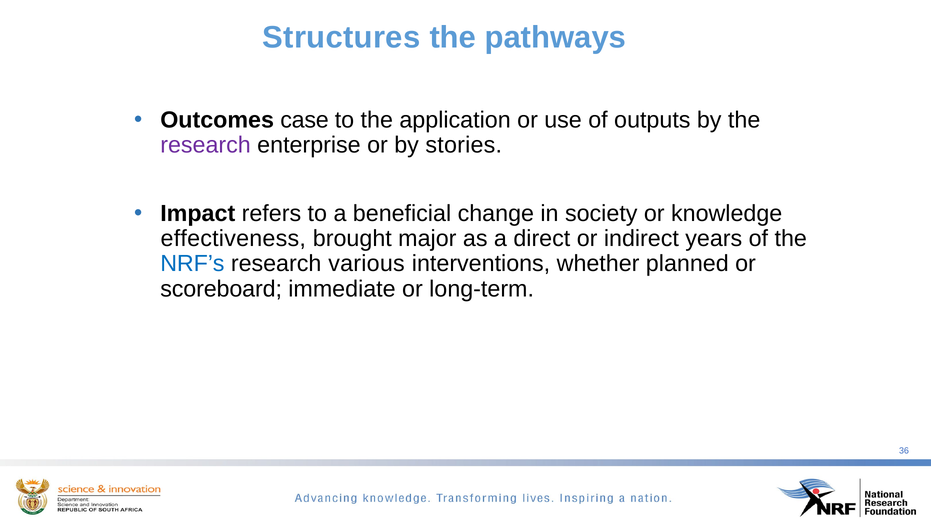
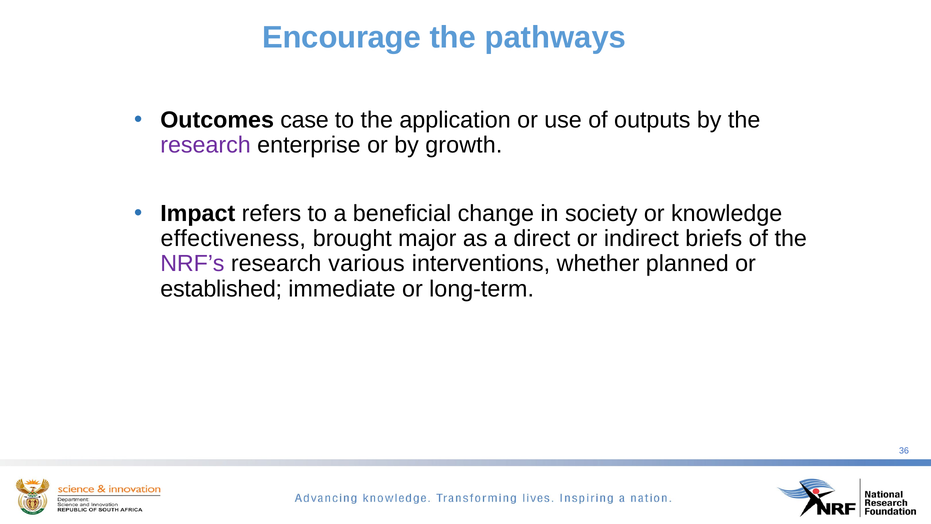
Structures: Structures -> Encourage
stories: stories -> growth
years: years -> briefs
NRF’s colour: blue -> purple
scoreboard: scoreboard -> established
